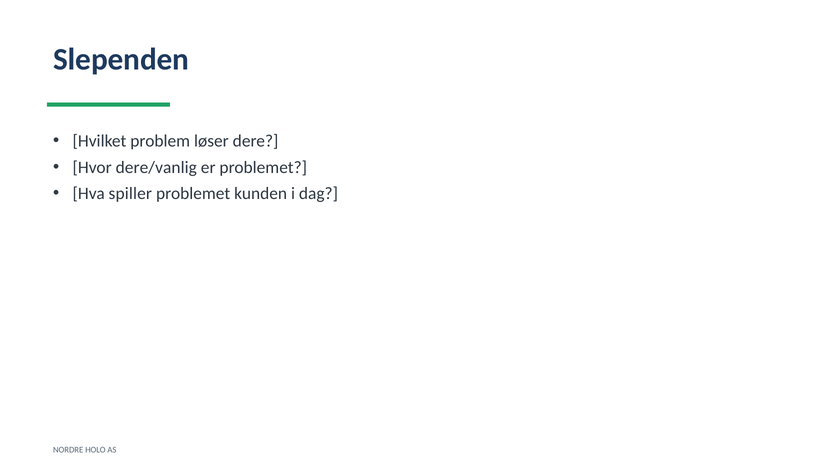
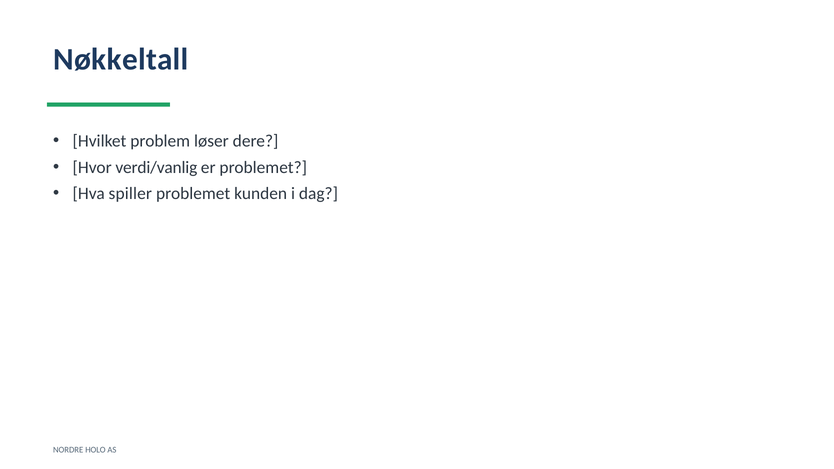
Slependen: Slependen -> Nøkkeltall
dere/vanlig: dere/vanlig -> verdi/vanlig
